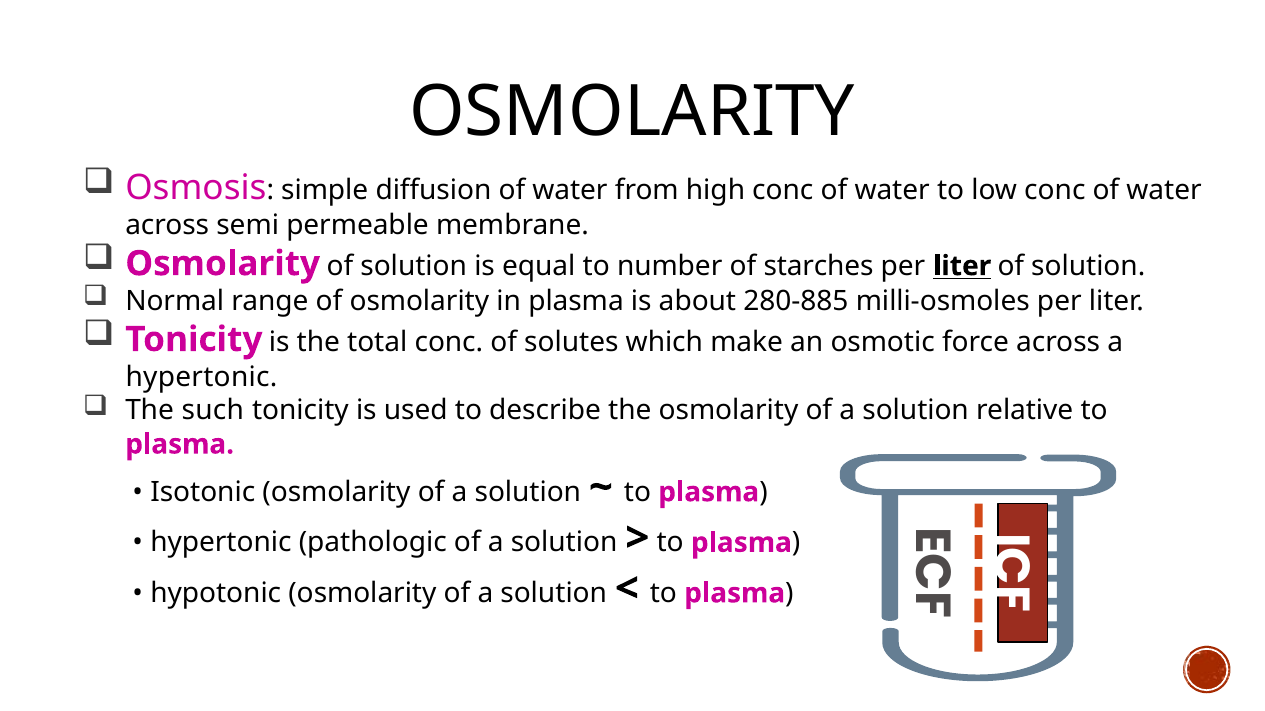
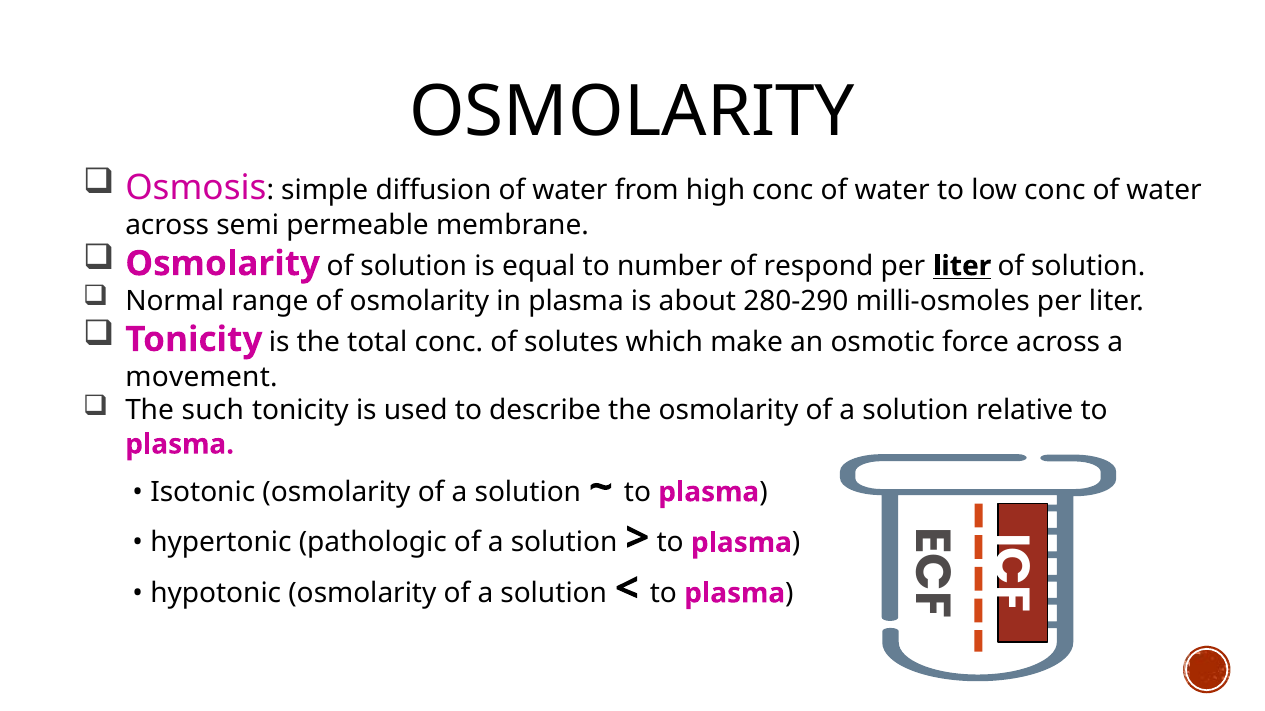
starches: starches -> respond
280-885: 280-885 -> 280-290
hypertonic at (201, 377): hypertonic -> movement
